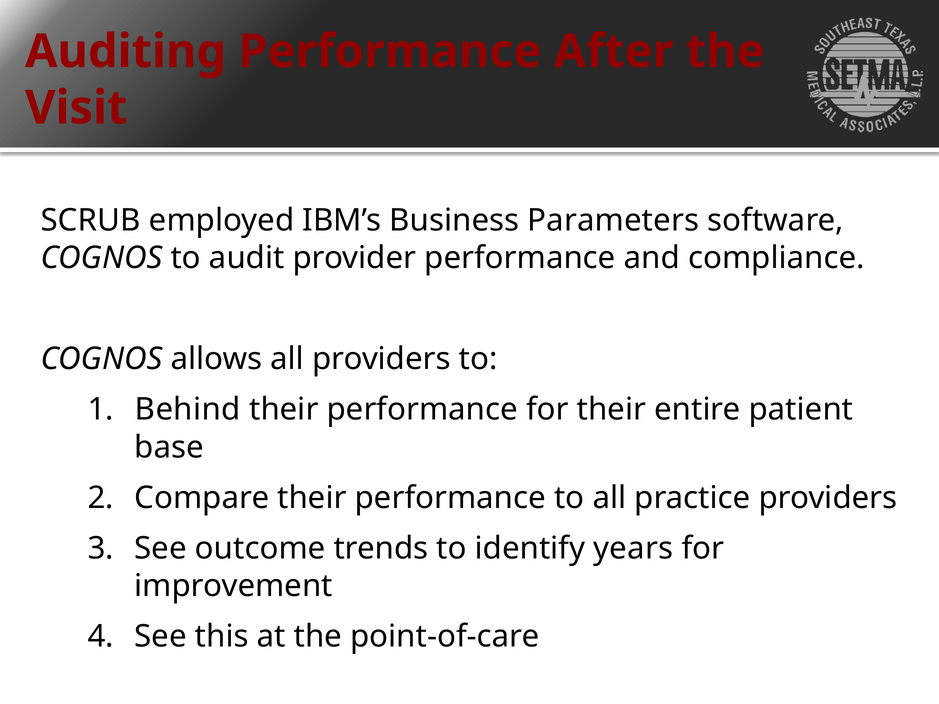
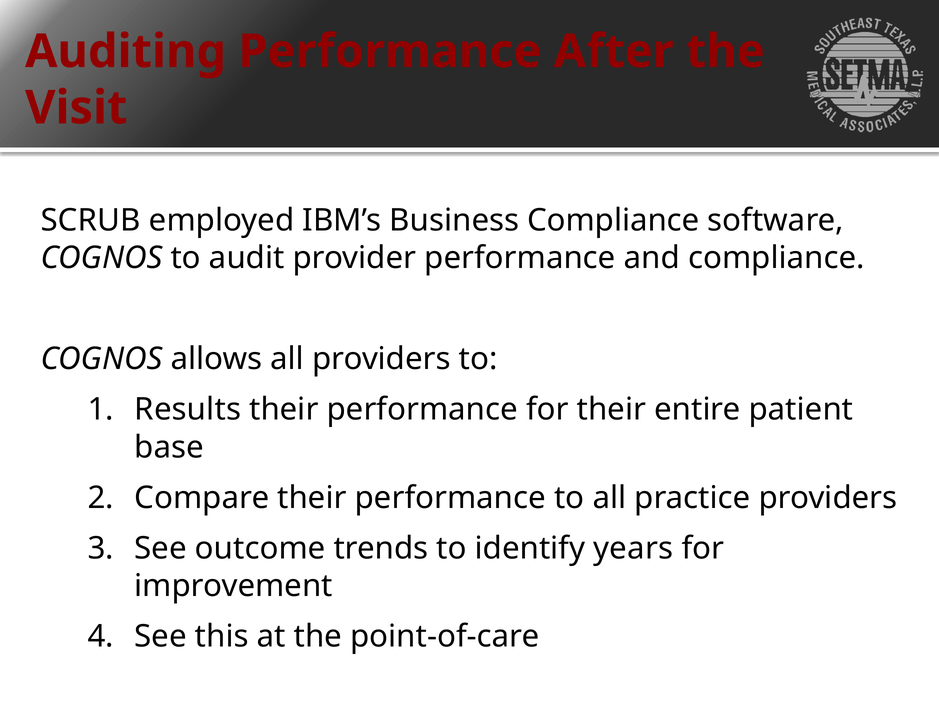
Business Parameters: Parameters -> Compliance
Behind: Behind -> Results
